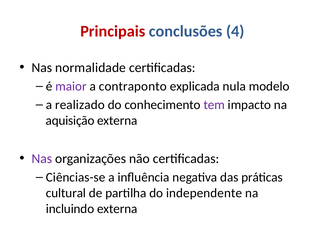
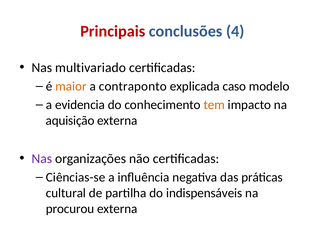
normalidade: normalidade -> multivariado
maior colour: purple -> orange
nula: nula -> caso
realizado: realizado -> evidencia
tem colour: purple -> orange
independente: independente -> indispensáveis
incluindo: incluindo -> procurou
